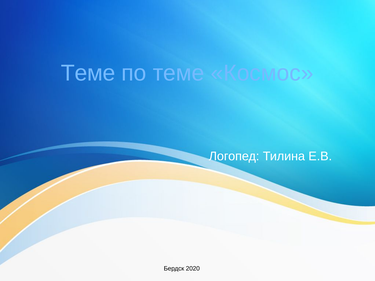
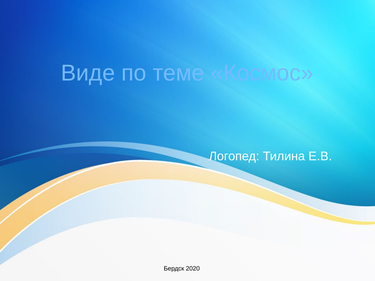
Теме at (88, 73): Теме -> Виде
